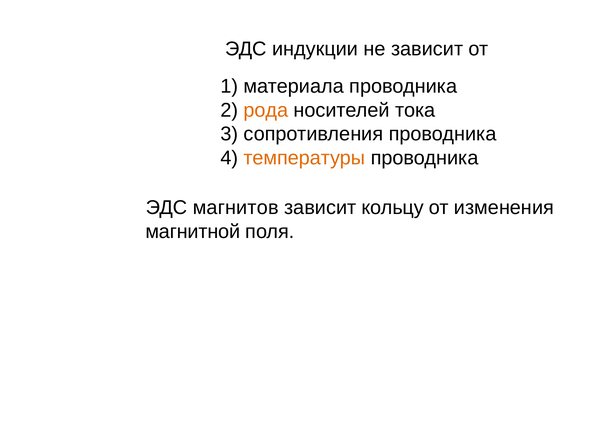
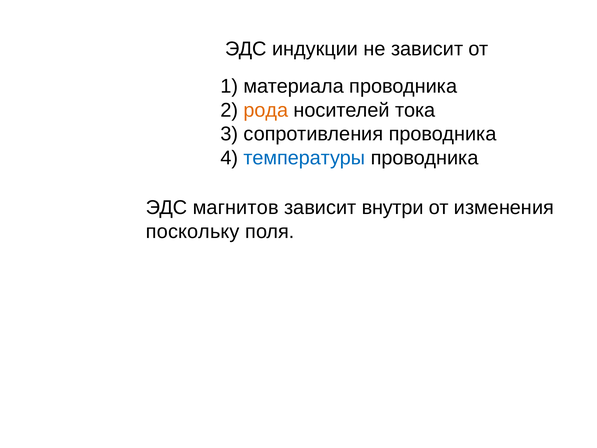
температуры colour: orange -> blue
кольцу: кольцу -> внутри
магнитной: магнитной -> поскольку
